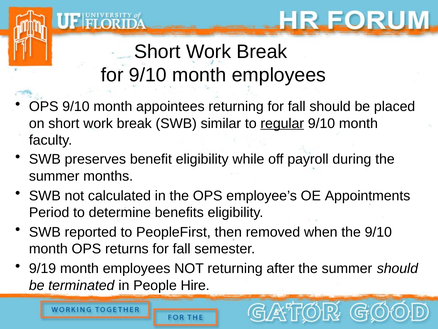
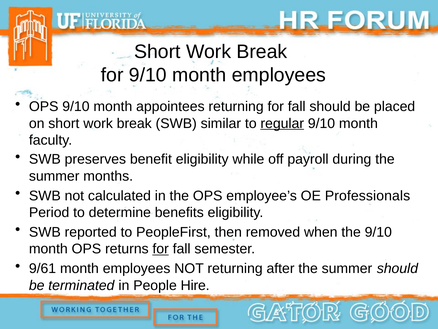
Appointments: Appointments -> Professionals
for at (161, 249) underline: none -> present
9/19: 9/19 -> 9/61
